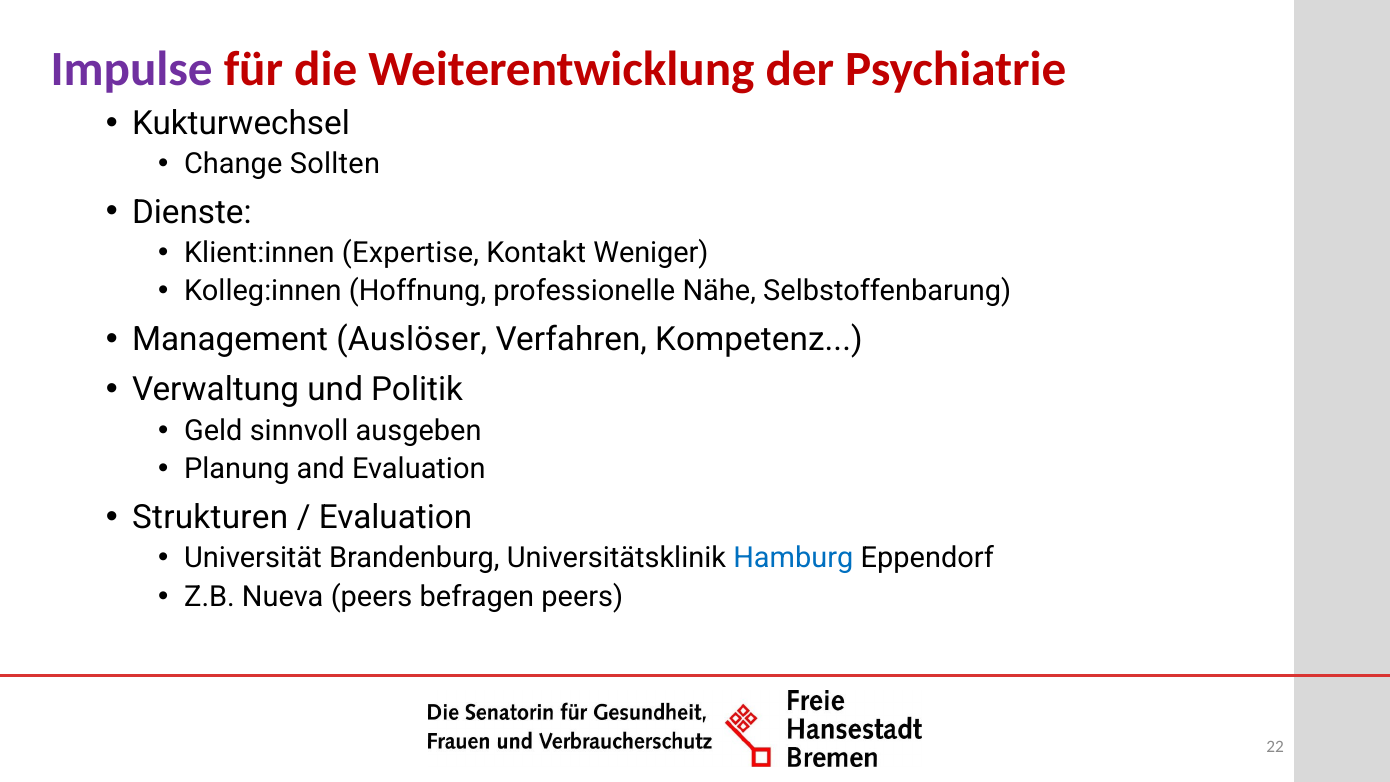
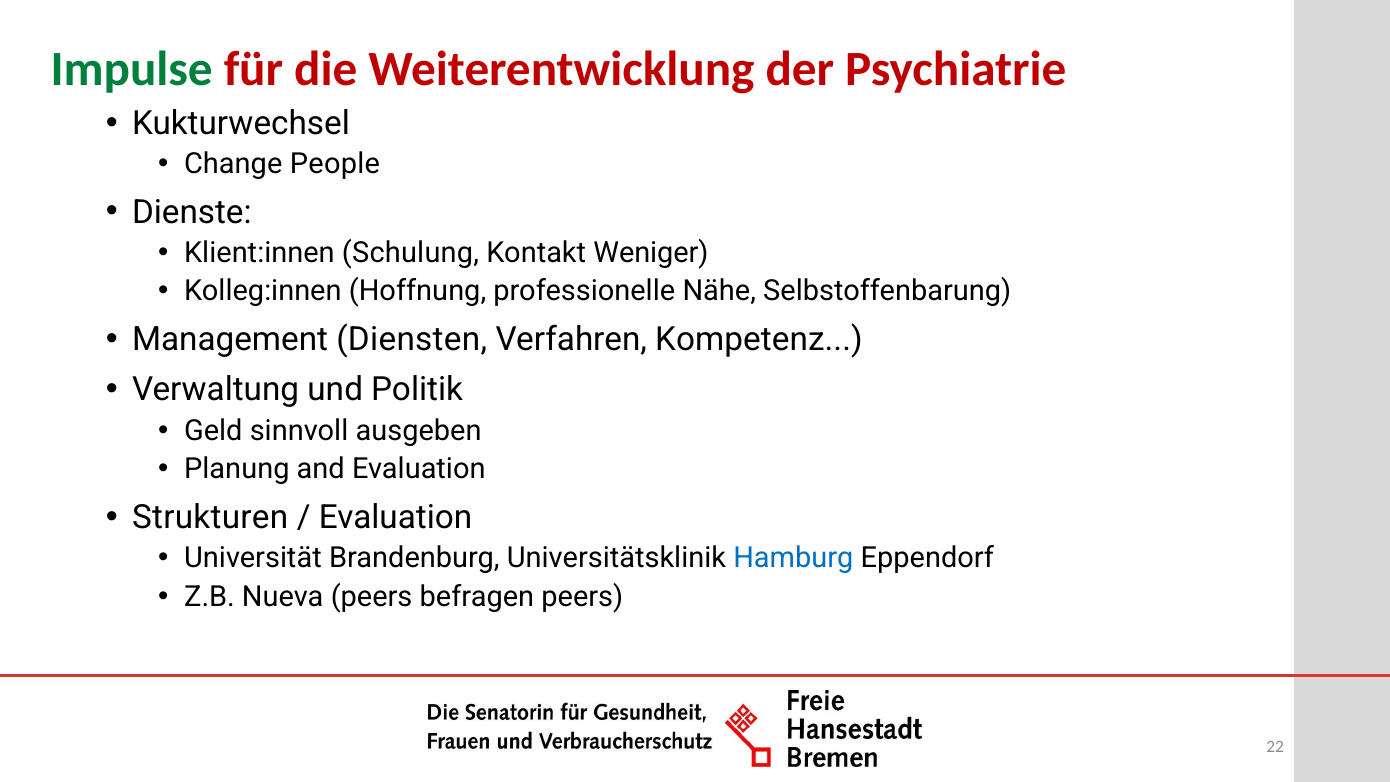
Impulse colour: purple -> green
Sollten: Sollten -> People
Expertise: Expertise -> Schulung
Auslöser: Auslöser -> Diensten
